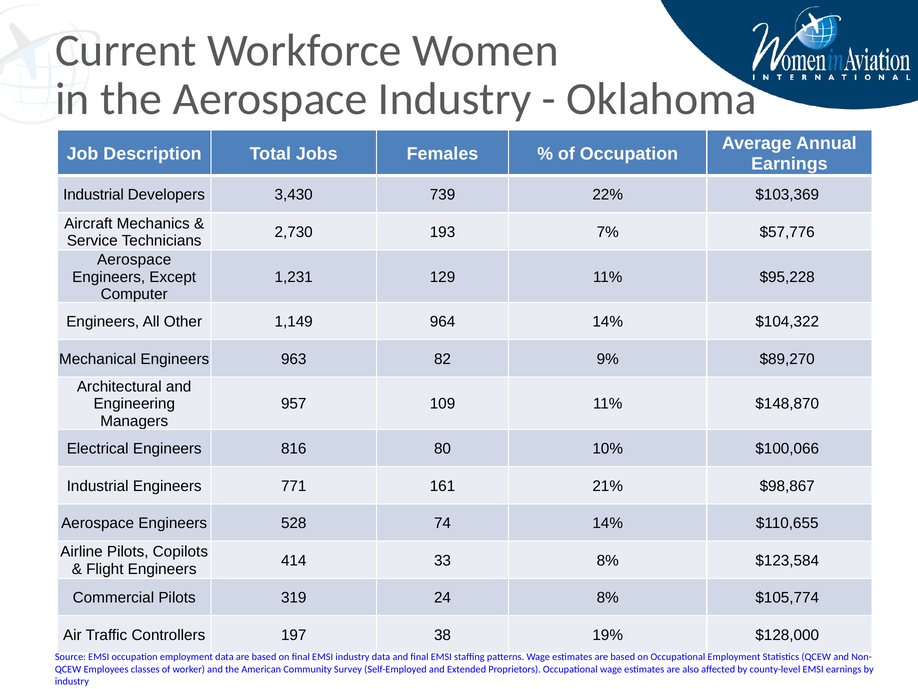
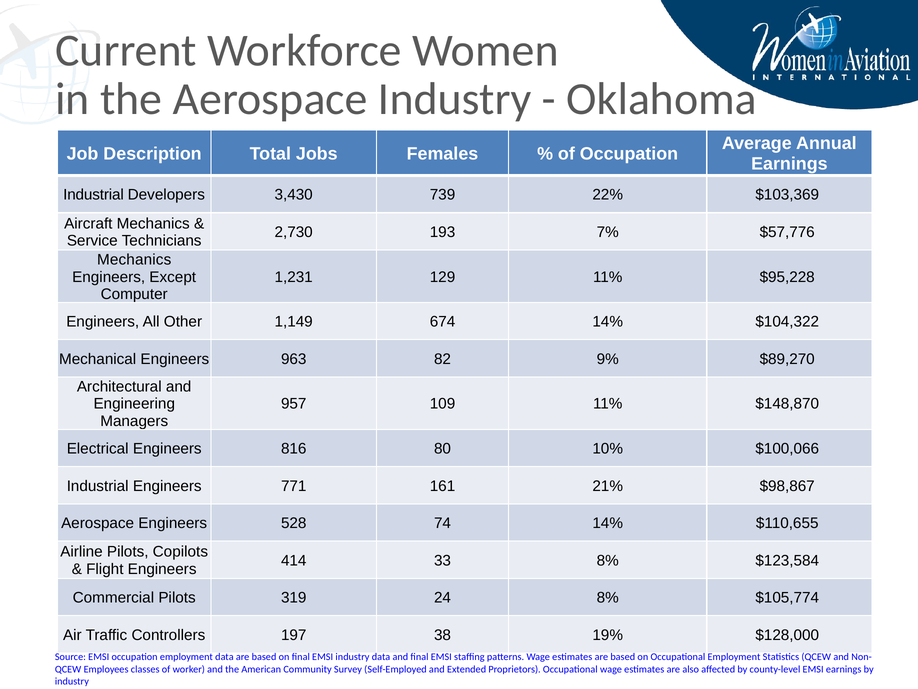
Aerospace at (134, 260): Aerospace -> Mechanics
964: 964 -> 674
